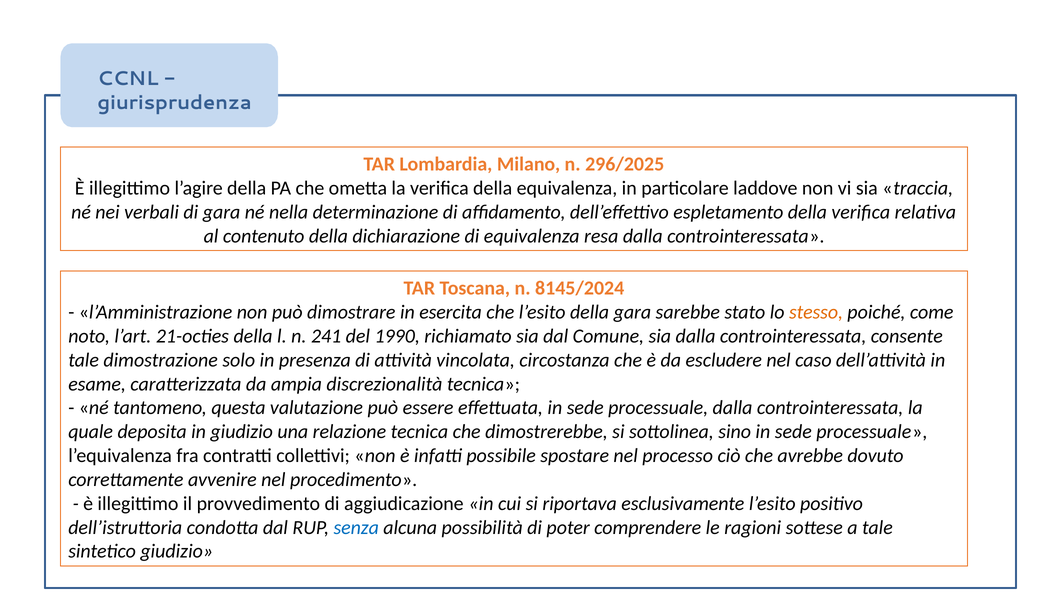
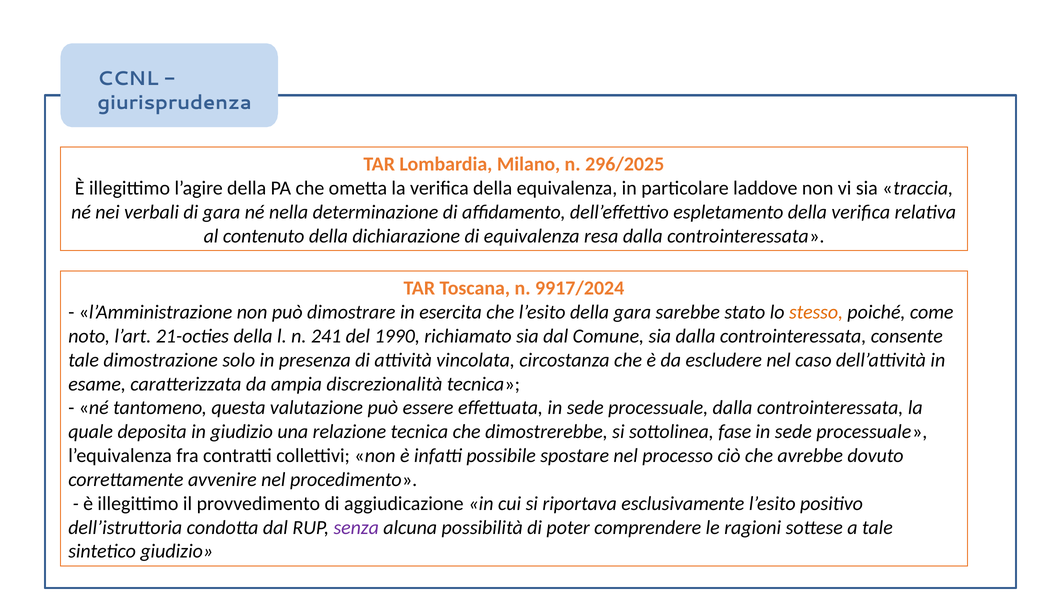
8145/2024: 8145/2024 -> 9917/2024
sino: sino -> fase
senza colour: blue -> purple
